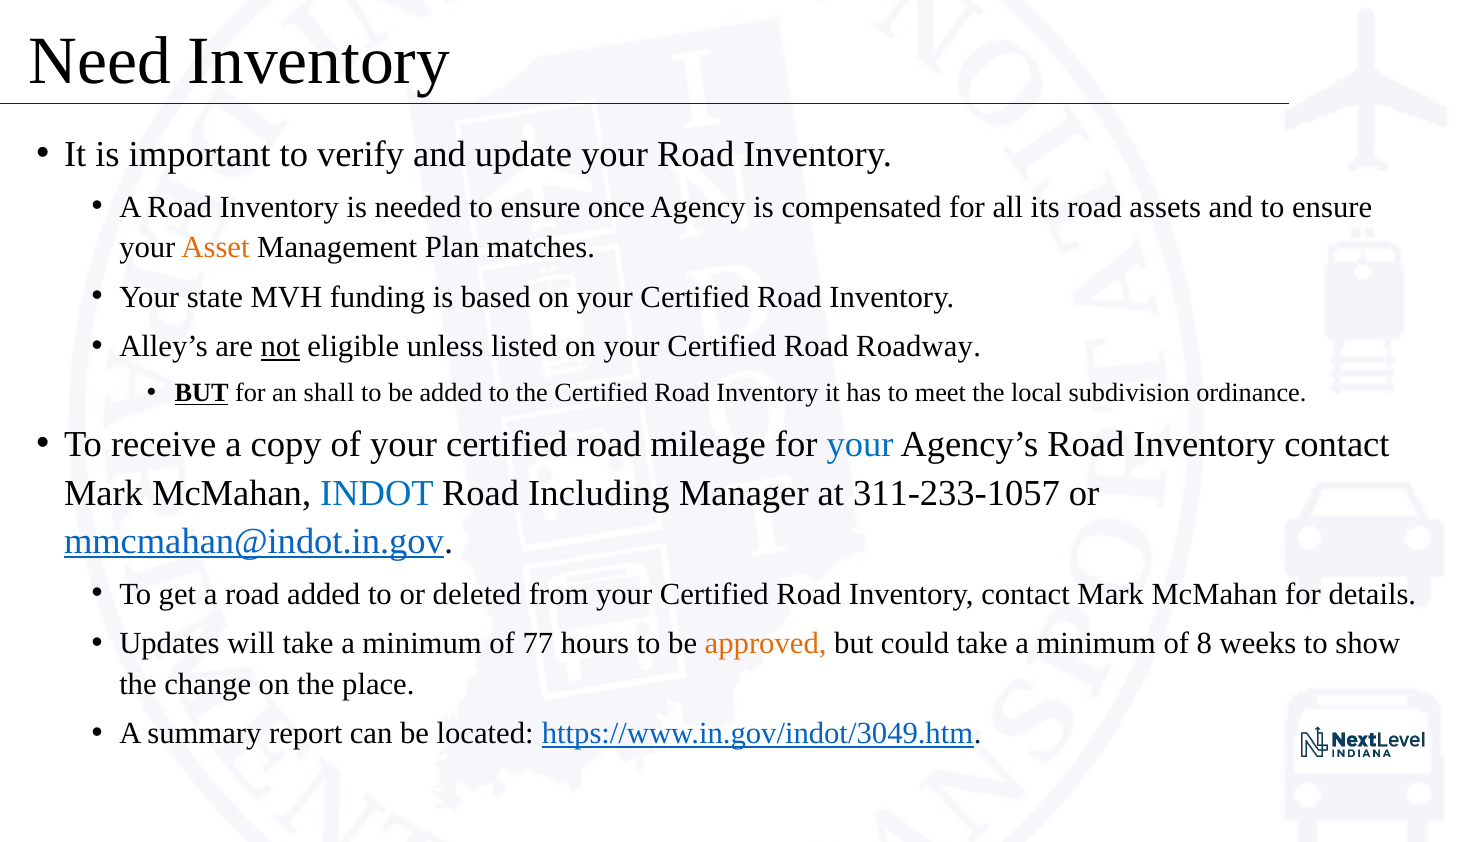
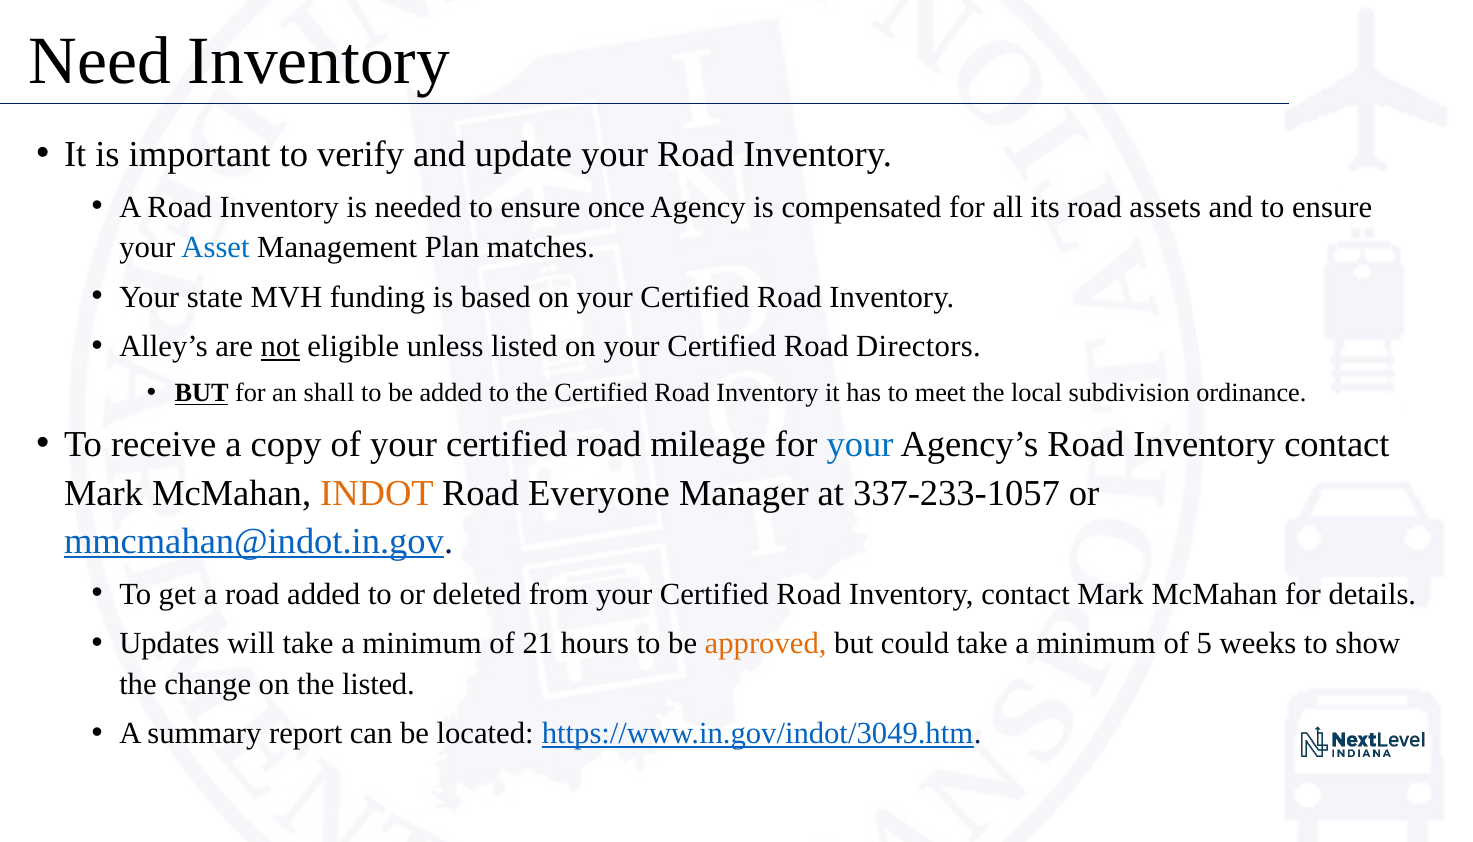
Asset colour: orange -> blue
Roadway: Roadway -> Directors
INDOT colour: blue -> orange
Including: Including -> Everyone
311-233-1057: 311-233-1057 -> 337-233-1057
77: 77 -> 21
8: 8 -> 5
the place: place -> listed
